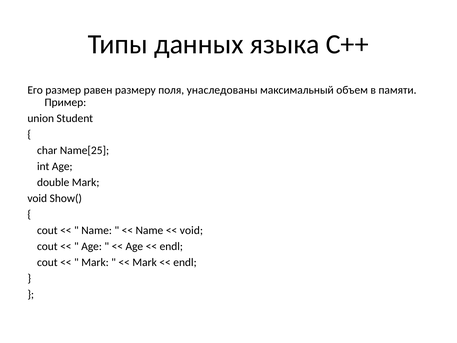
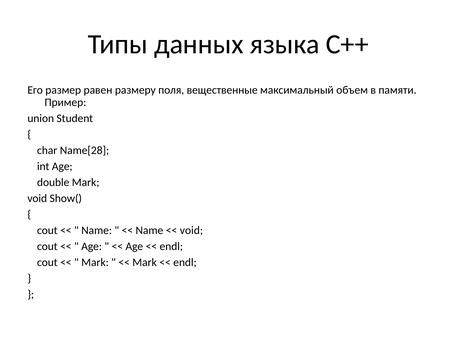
унаследованы: унаследованы -> вещественные
Name[25: Name[25 -> Name[28
